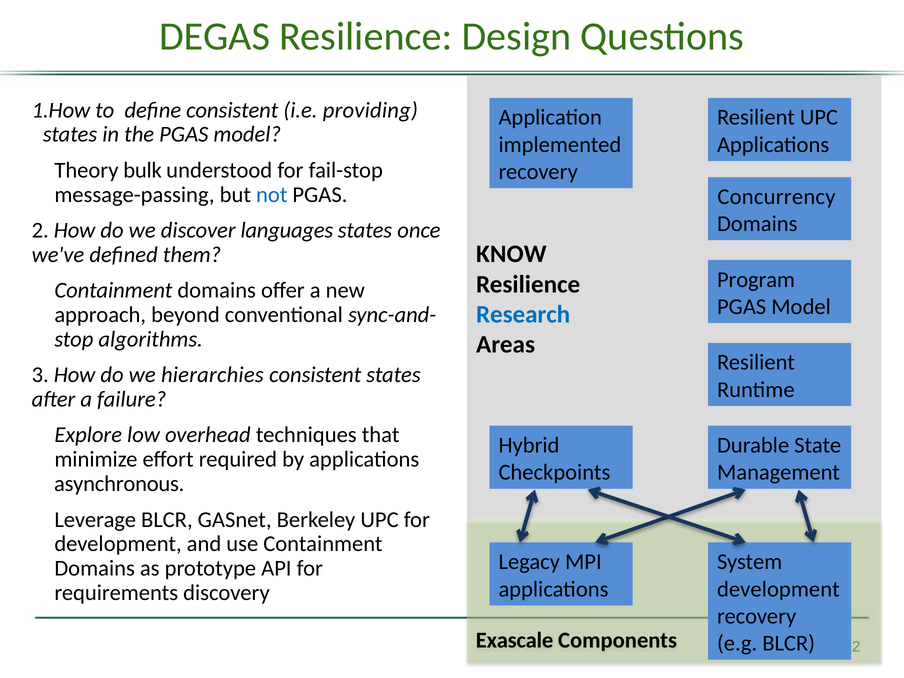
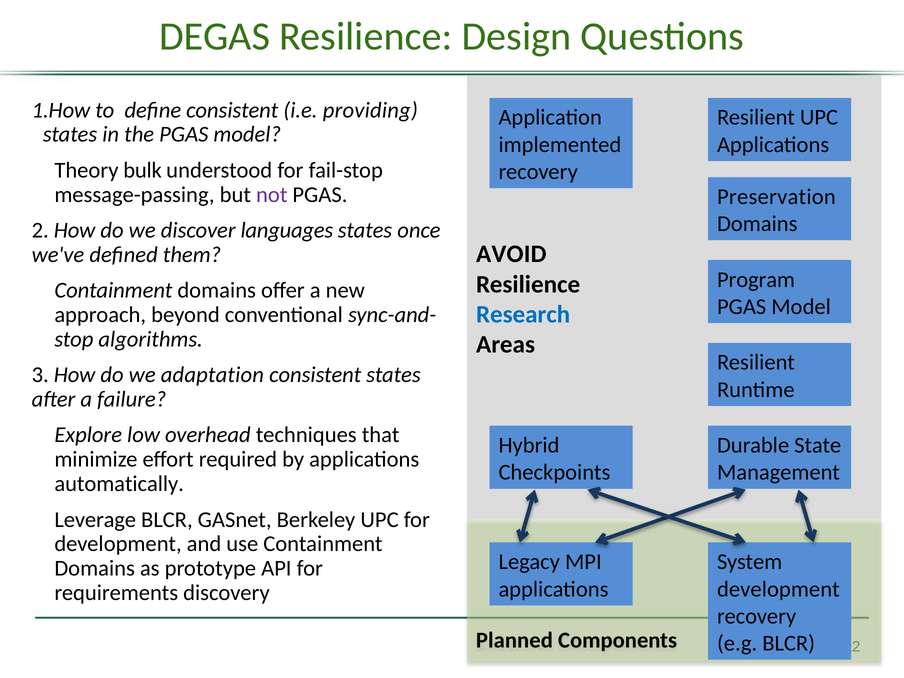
not colour: blue -> purple
Concurrency: Concurrency -> Preservation
KNOW: KNOW -> AVOID
hierarchies: hierarchies -> adaptation
asynchronous: asynchronous -> automatically
Exascale: Exascale -> Planned
